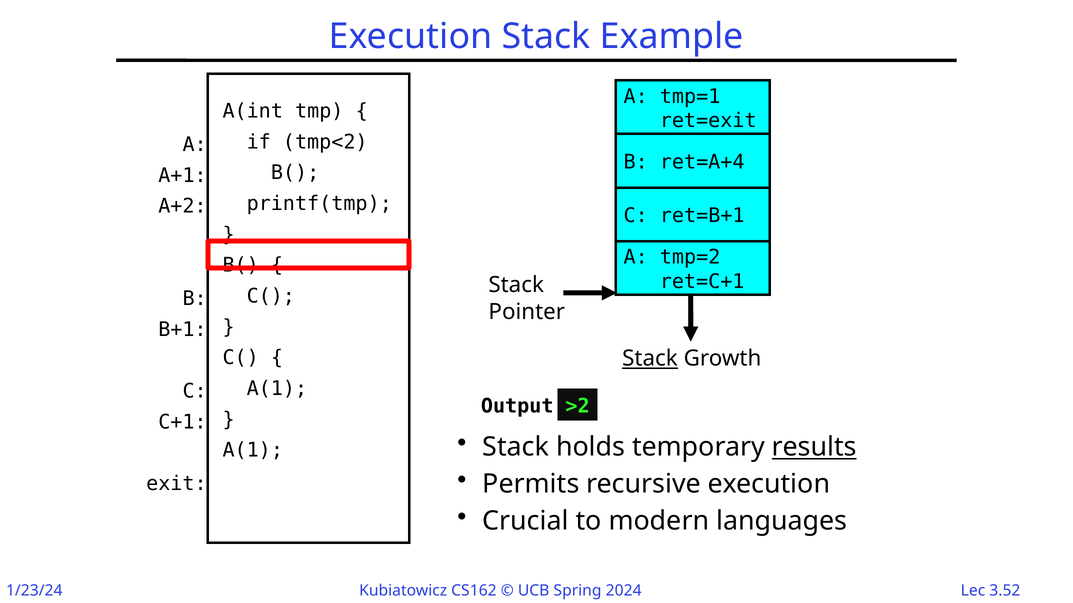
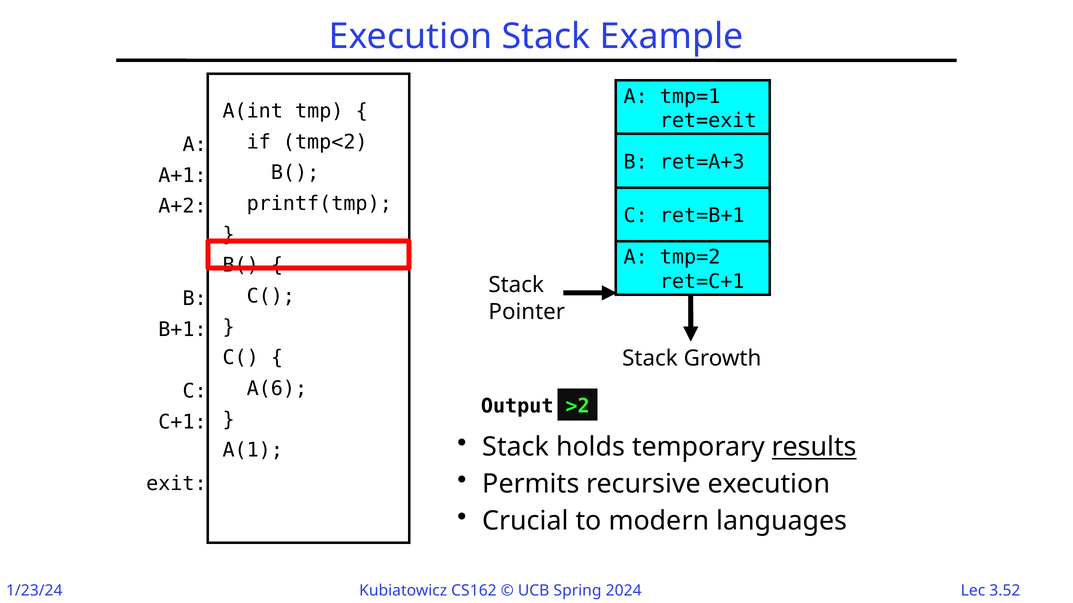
ret=A+4: ret=A+4 -> ret=A+3
Stack at (650, 359) underline: present -> none
A(1 at (277, 389): A(1 -> A(6
